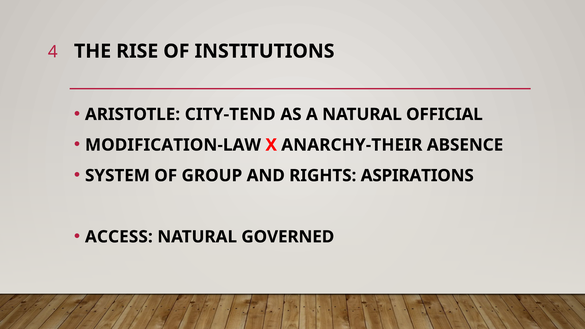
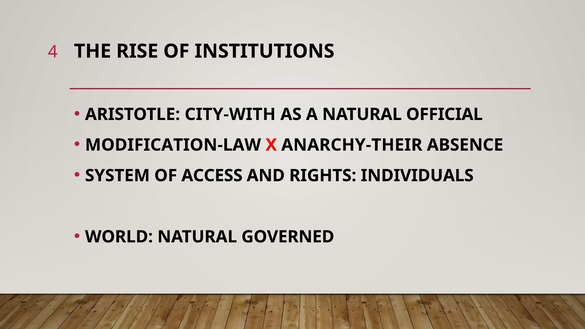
CITY-TEND: CITY-TEND -> CITY-WITH
GROUP: GROUP -> ACCESS
ASPIRATIONS: ASPIRATIONS -> INDIVIDUALS
ACCESS: ACCESS -> WORLD
